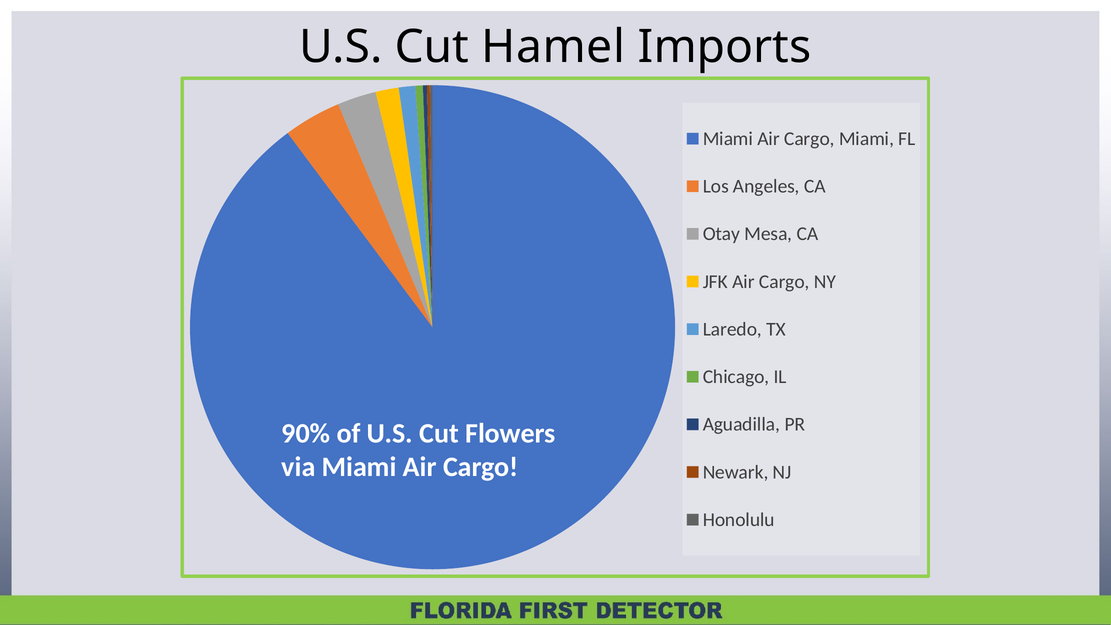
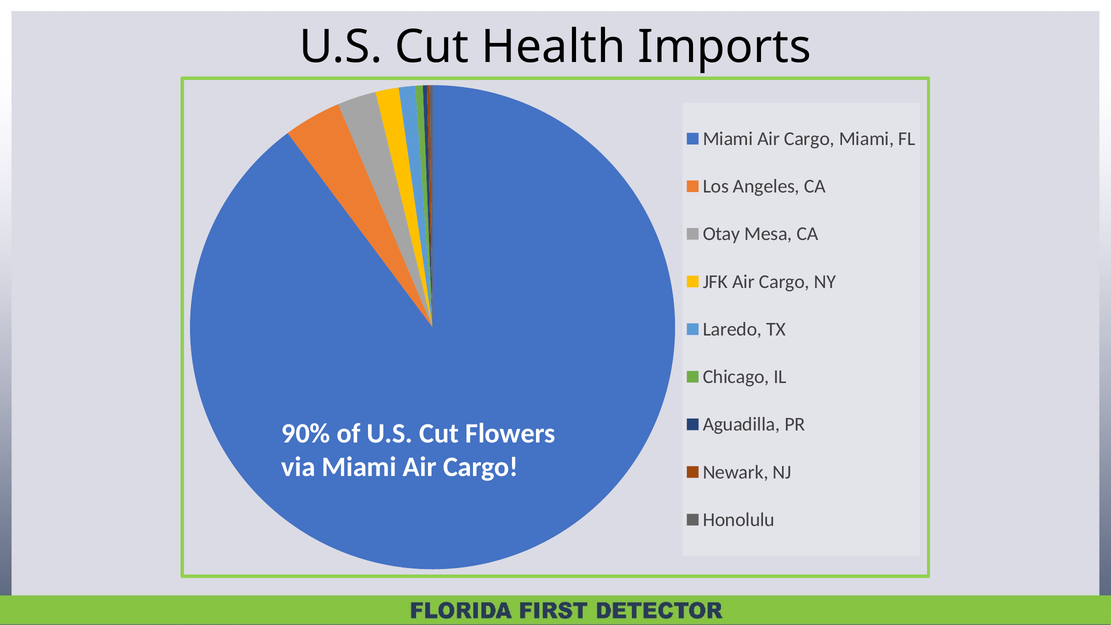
Hamel: Hamel -> Health
